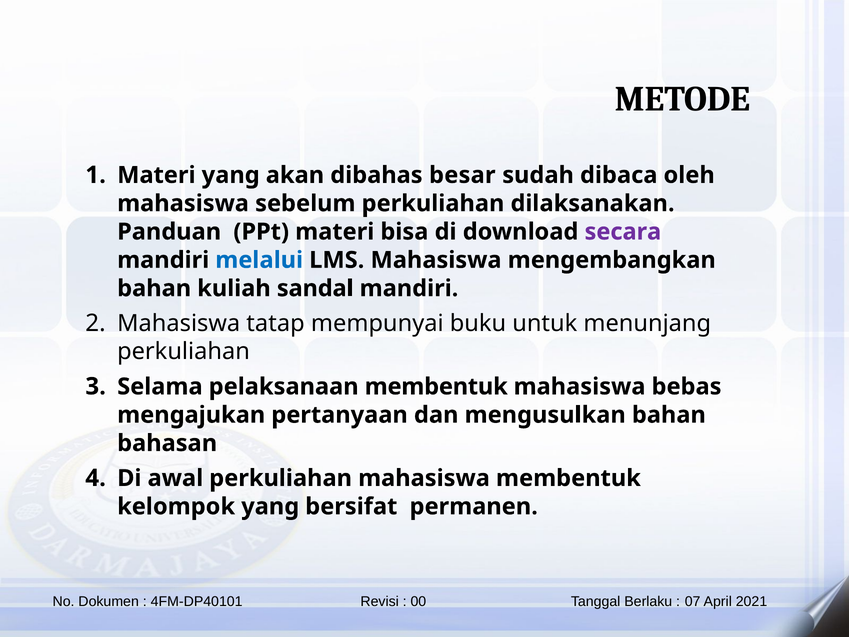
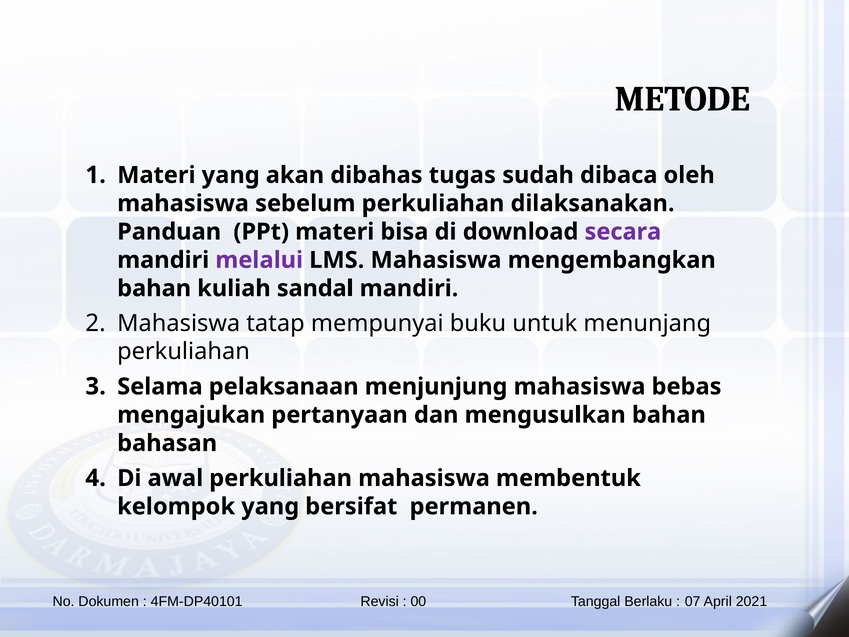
besar: besar -> tugas
melalui colour: blue -> purple
pelaksanaan membentuk: membentuk -> menjunjung
